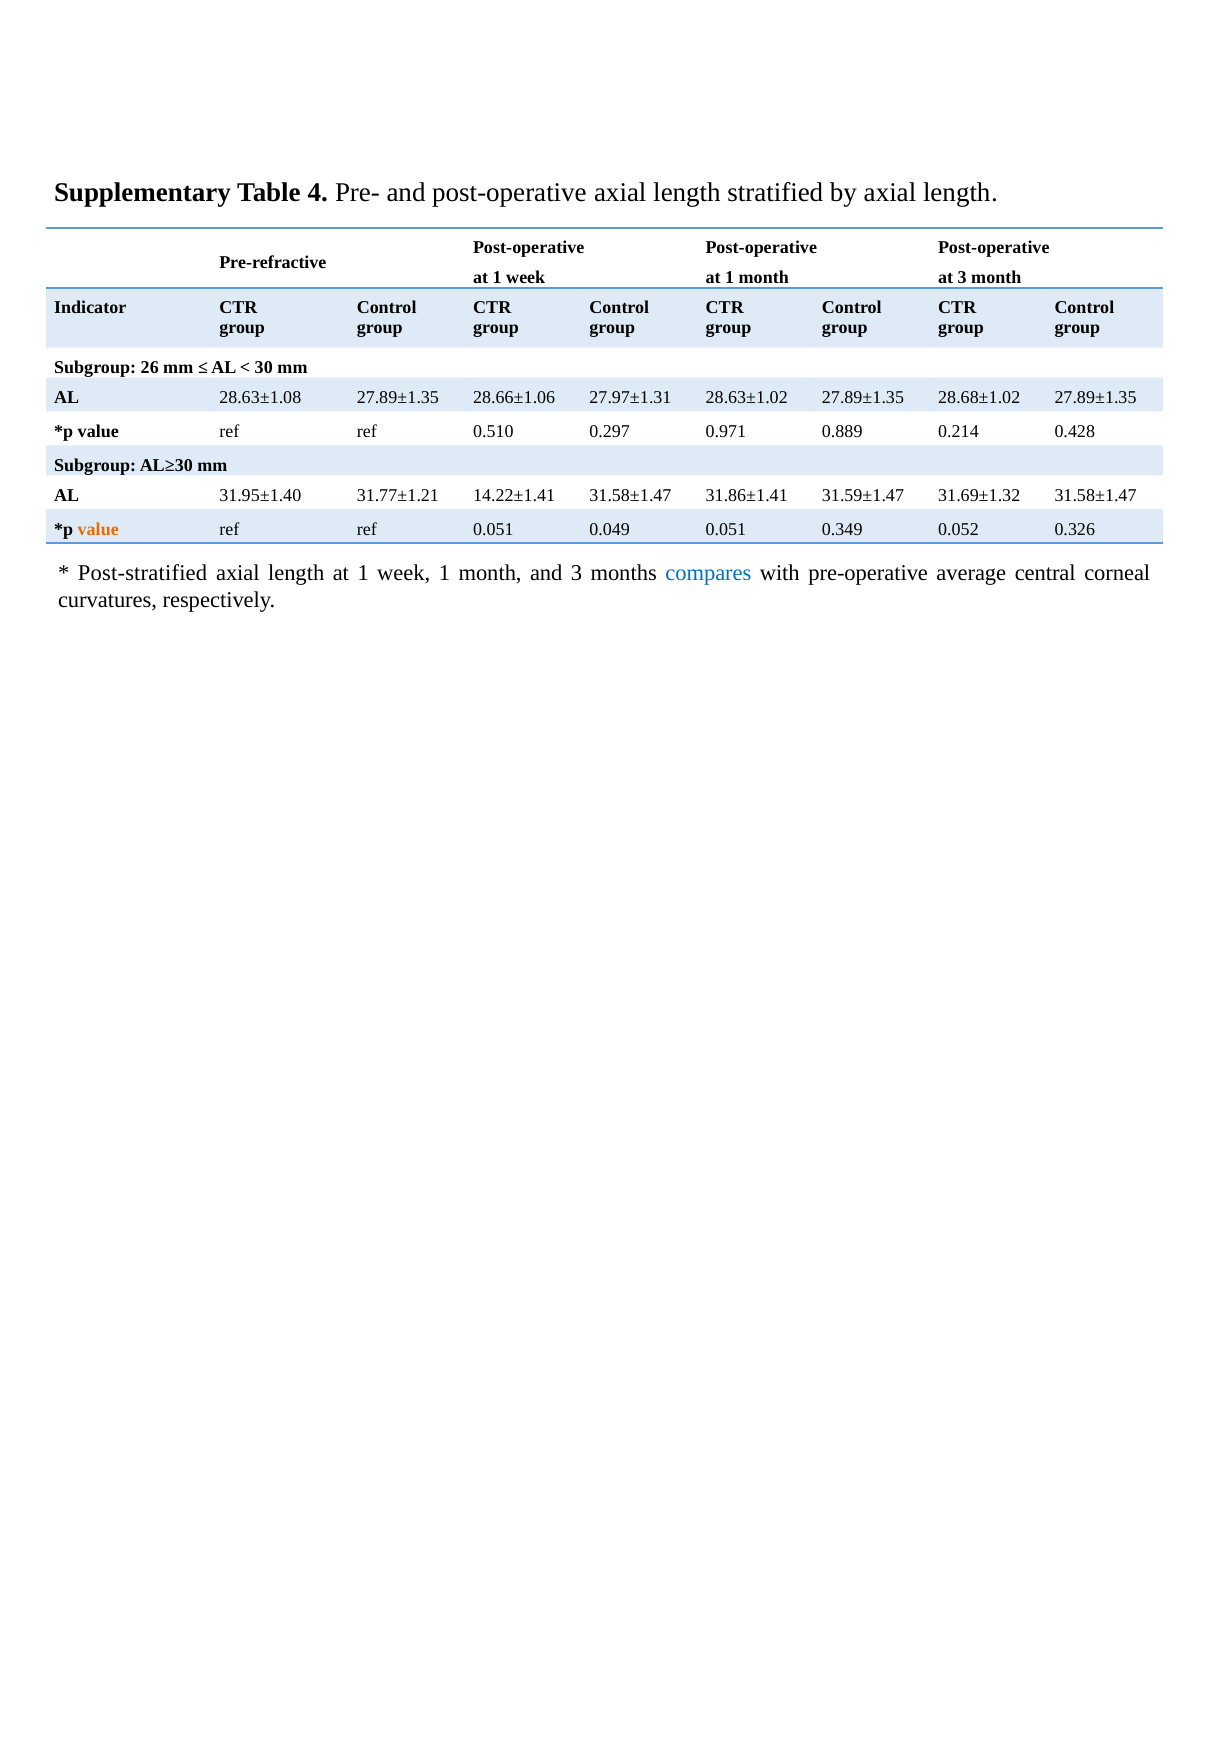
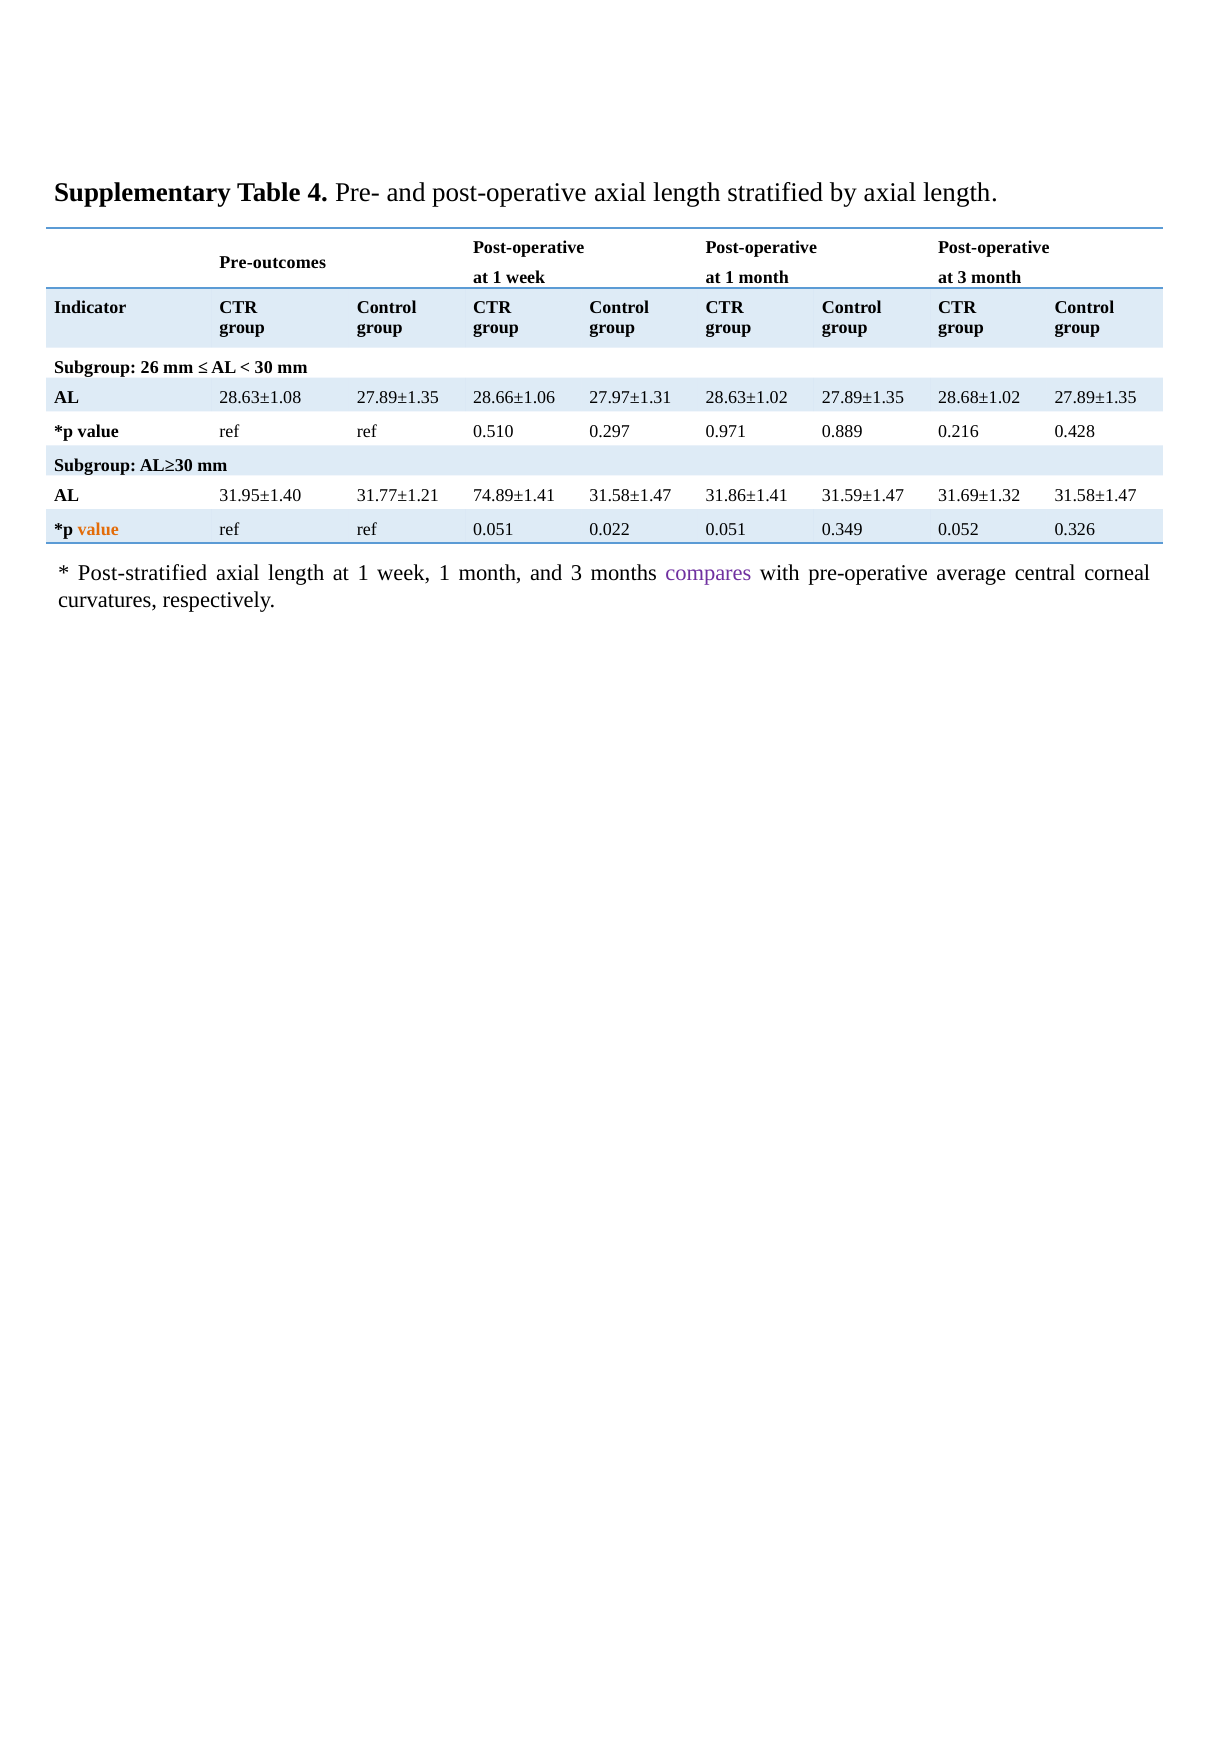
Pre-refractive: Pre-refractive -> Pre-outcomes
0.214: 0.214 -> 0.216
14.22±1.41: 14.22±1.41 -> 74.89±1.41
0.049: 0.049 -> 0.022
compares colour: blue -> purple
